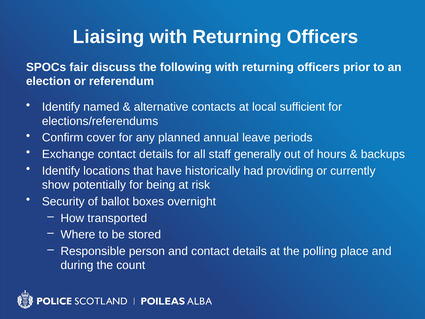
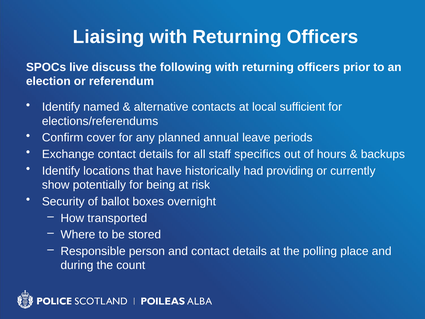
fair: fair -> live
generally: generally -> specifics
